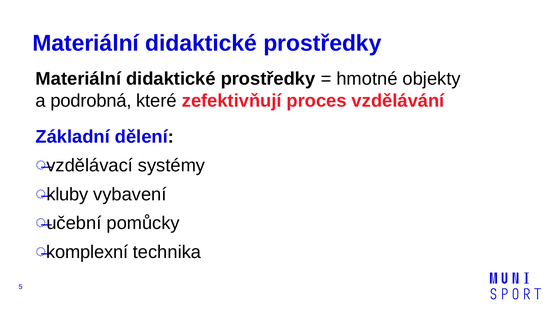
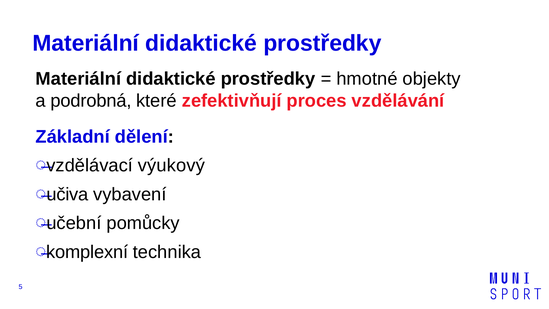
systémy: systémy -> výukový
kluby: kluby -> učiva
